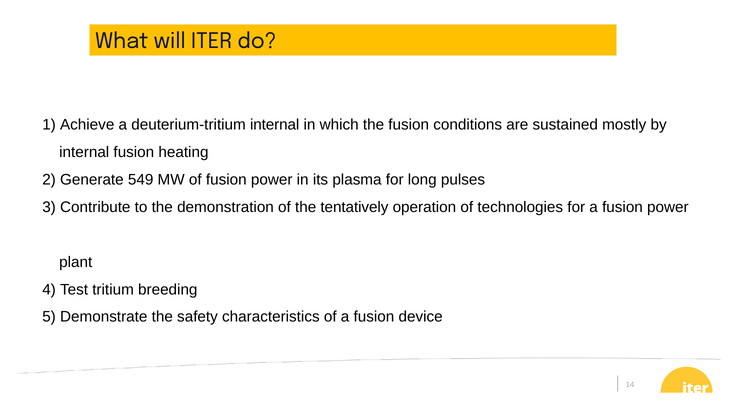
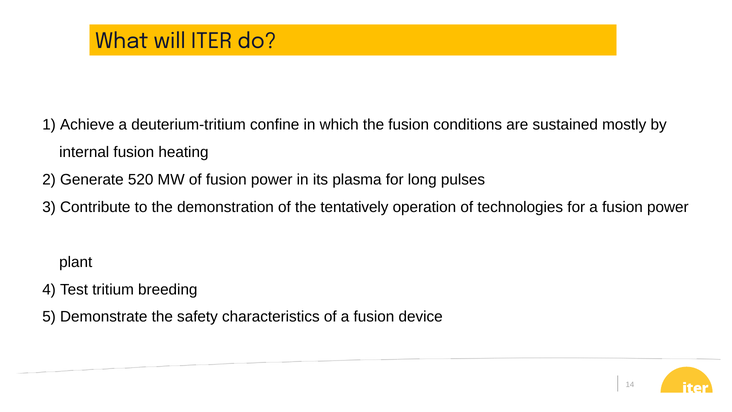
deuterium-tritium internal: internal -> confine
549: 549 -> 520
